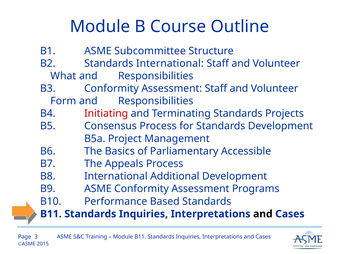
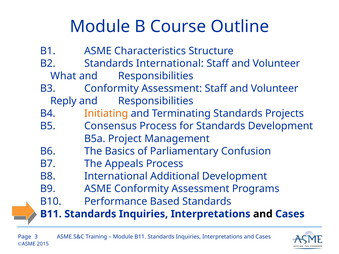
Subcommittee: Subcommittee -> Characteristics
Form: Form -> Reply
Initiating colour: red -> orange
Accessible: Accessible -> Confusion
